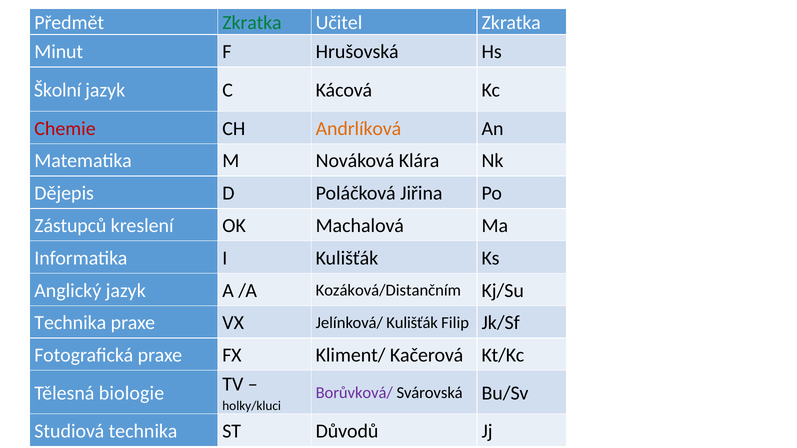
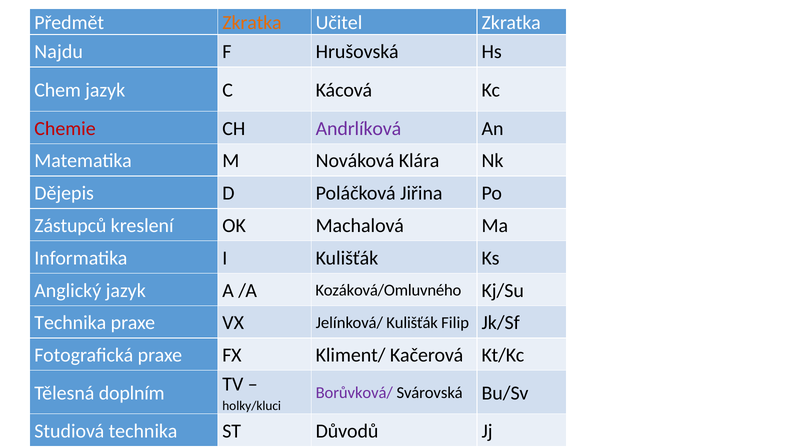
Zkratka at (252, 23) colour: green -> orange
Minut: Minut -> Najdu
Školní: Školní -> Chem
Andrlíková colour: orange -> purple
Kozáková/Distančním: Kozáková/Distančním -> Kozáková/Omluvného
biologie: biologie -> doplním
